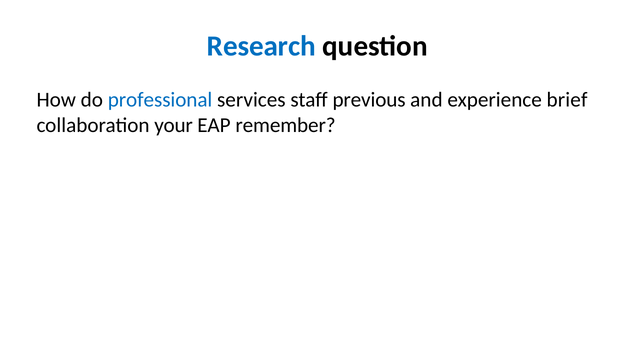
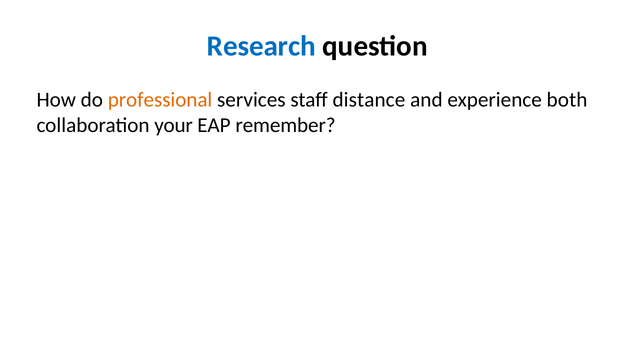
professional colour: blue -> orange
previous: previous -> distance
brief: brief -> both
